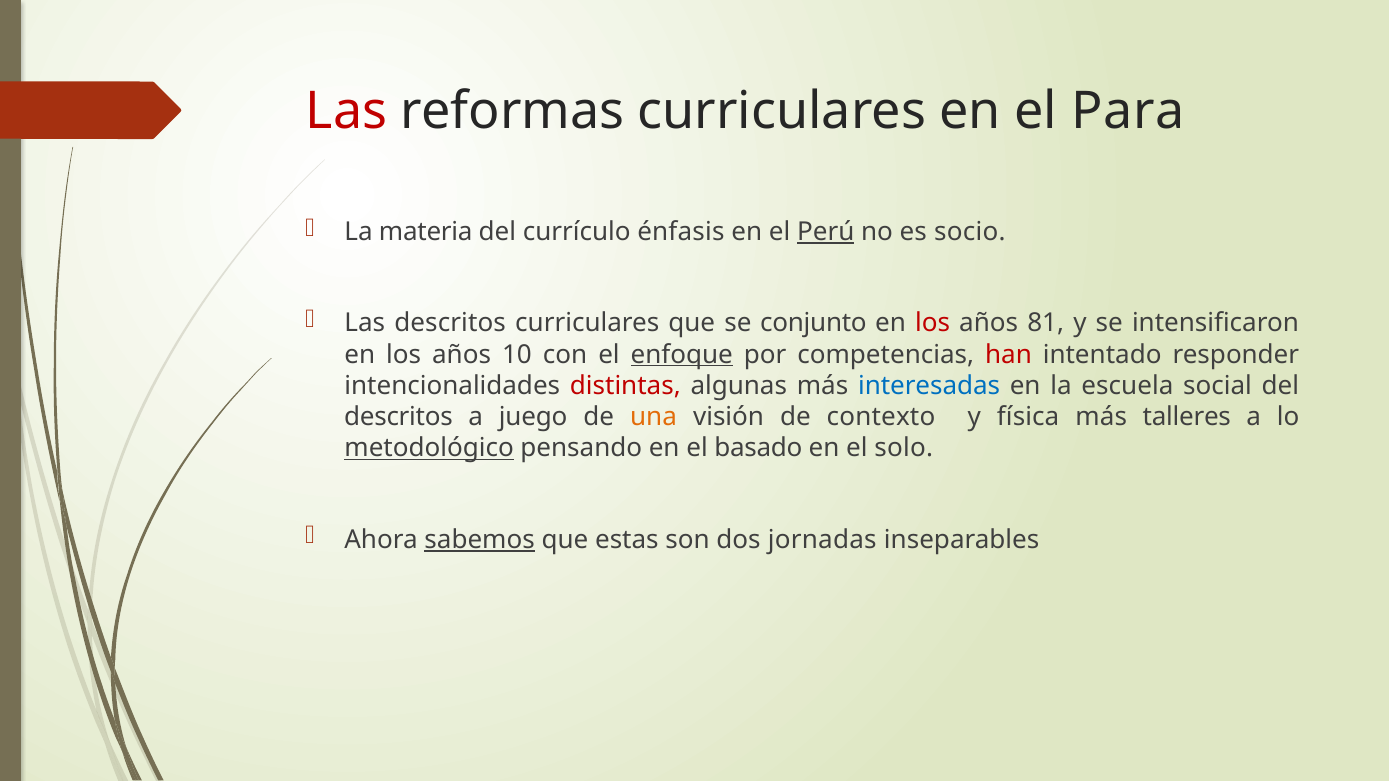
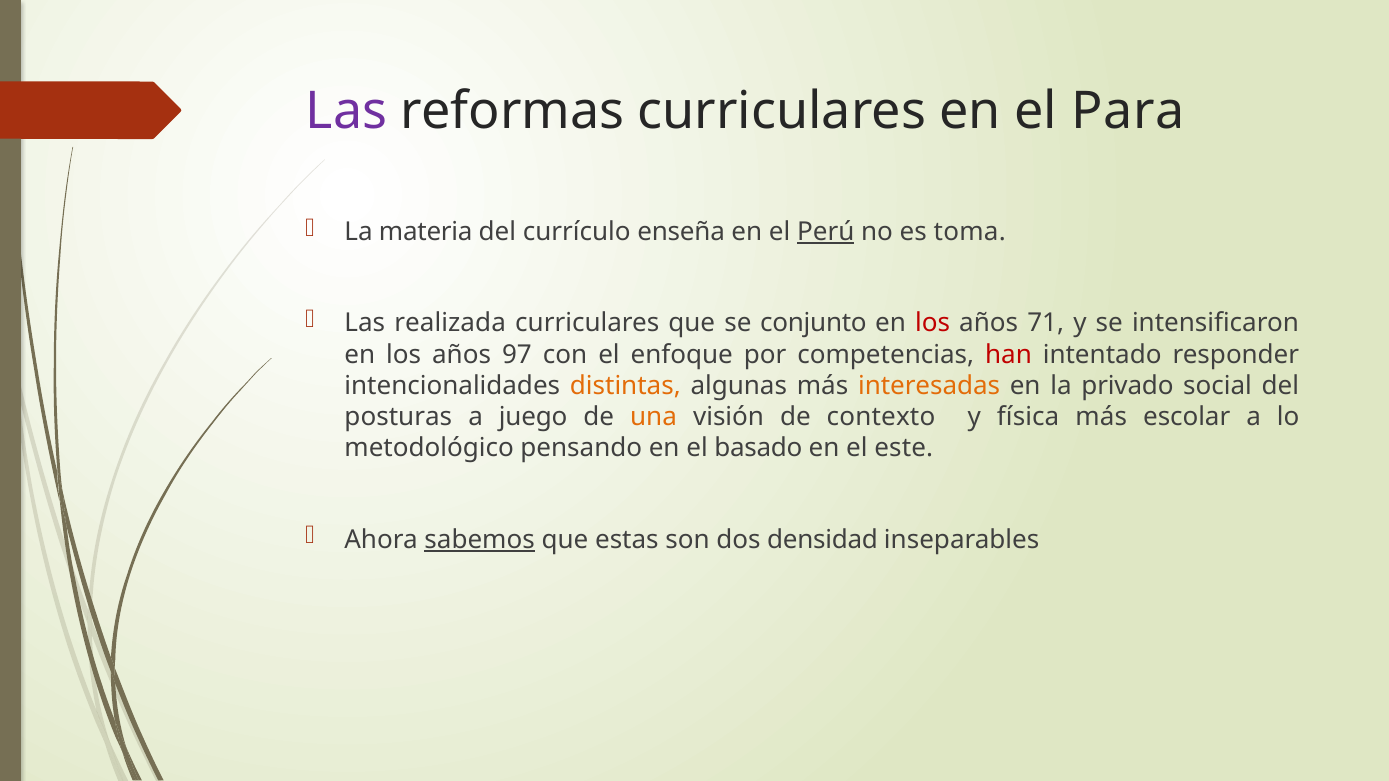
Las at (347, 111) colour: red -> purple
énfasis: énfasis -> enseña
socio: socio -> toma
Las descritos: descritos -> realizada
81: 81 -> 71
10: 10 -> 97
enfoque underline: present -> none
distintas colour: red -> orange
interesadas colour: blue -> orange
escuela: escuela -> privado
descritos at (398, 417): descritos -> posturas
talleres: talleres -> escolar
metodológico underline: present -> none
solo: solo -> este
jornadas: jornadas -> densidad
